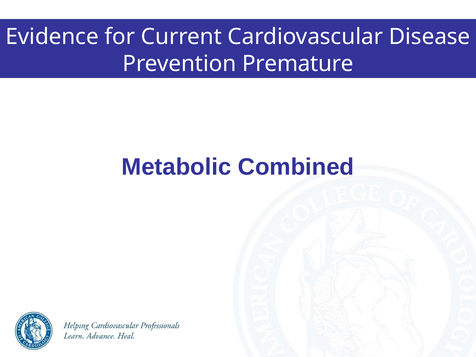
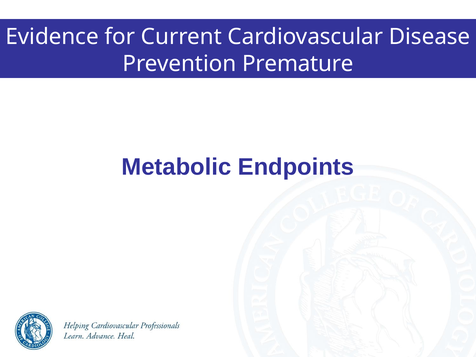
Combined: Combined -> Endpoints
